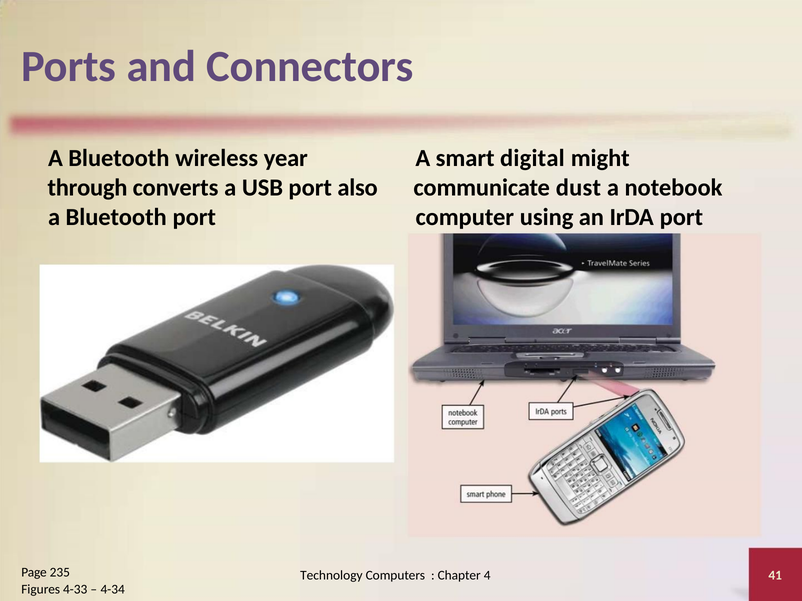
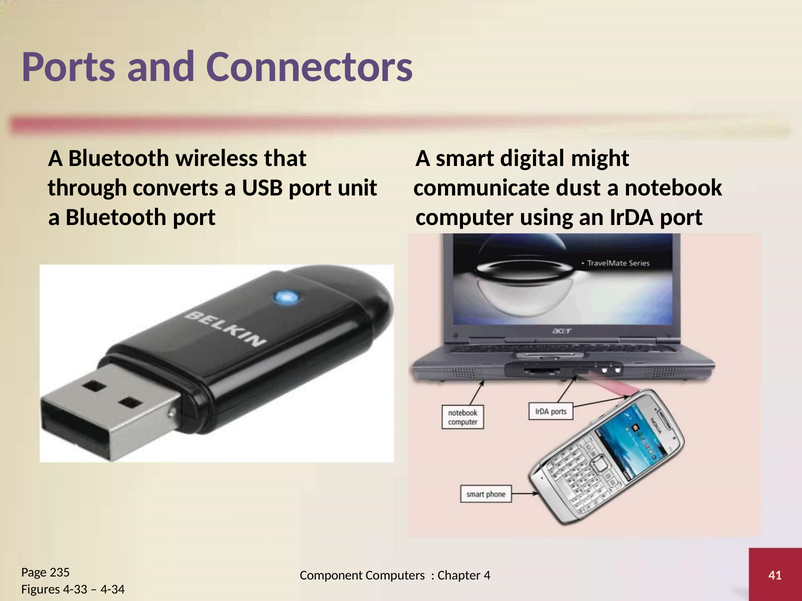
year: year -> that
also: also -> unit
Technology: Technology -> Component
